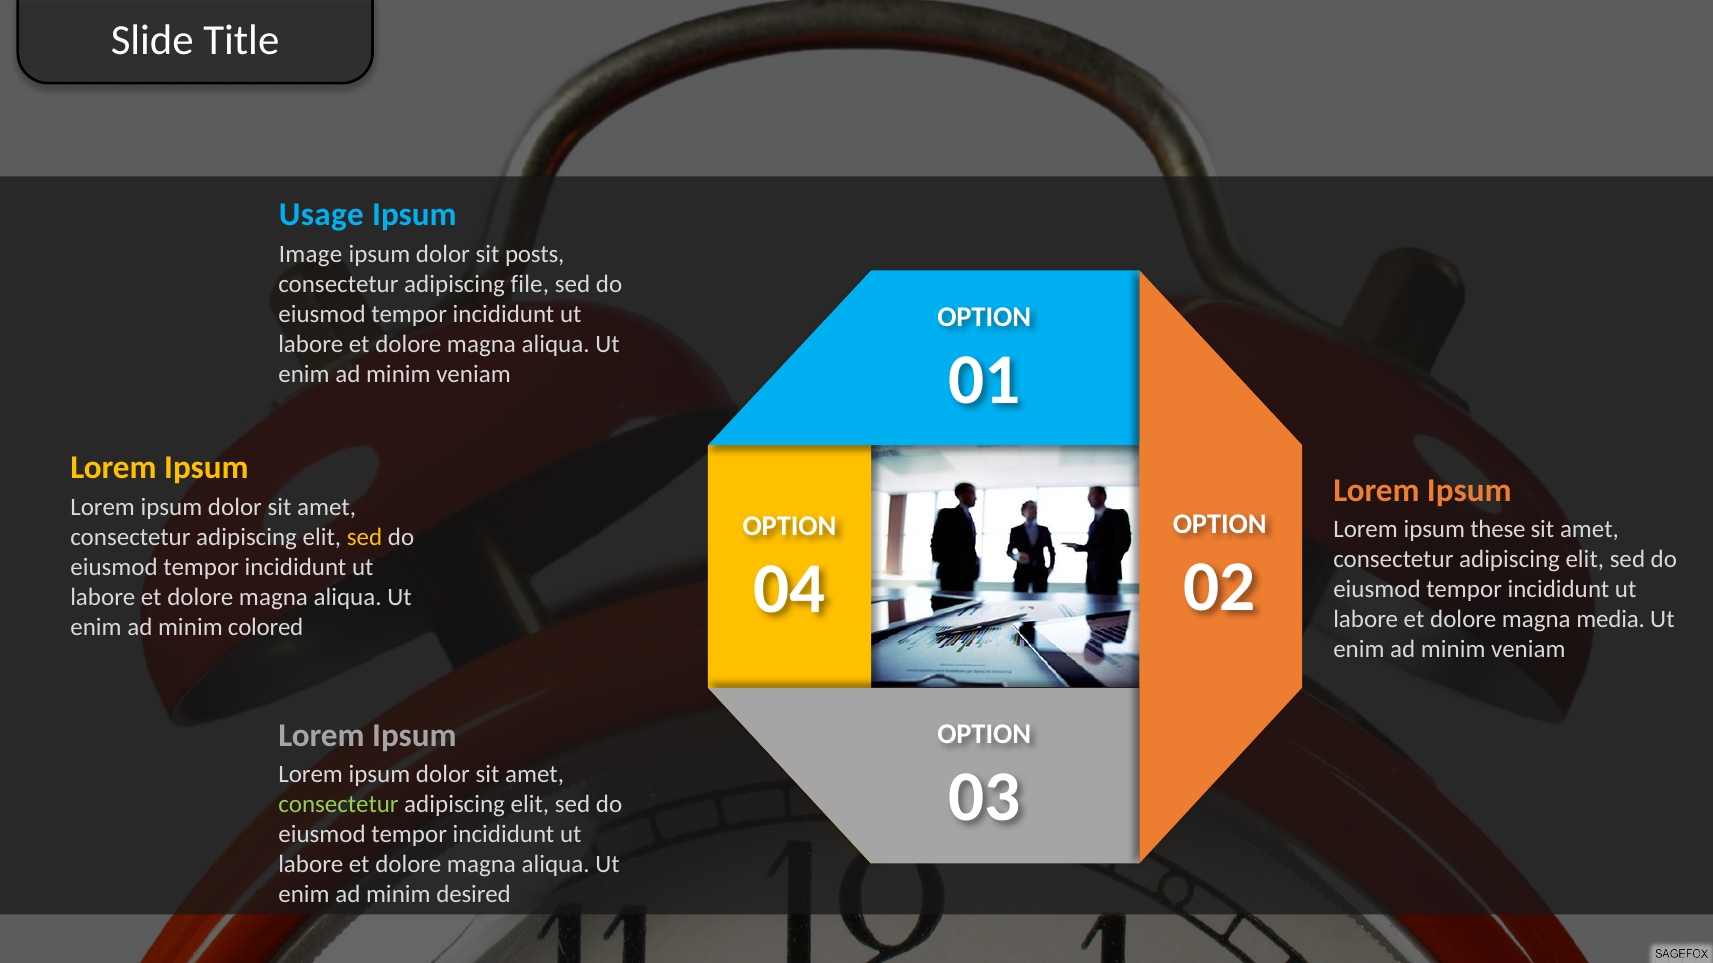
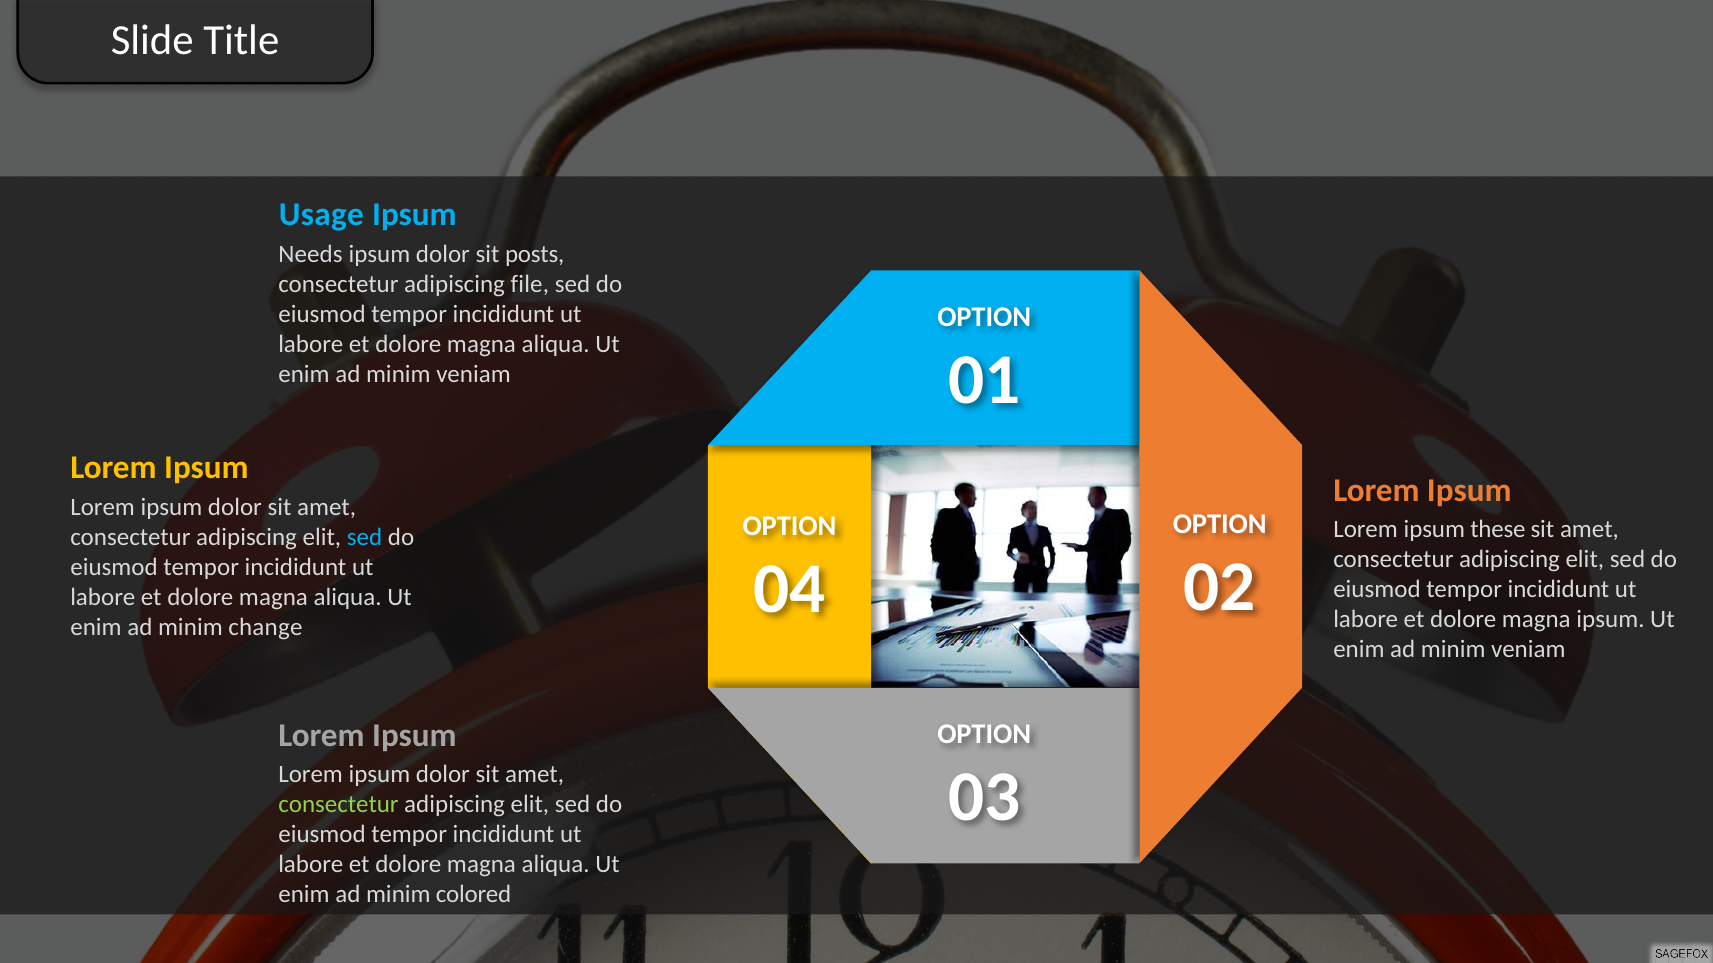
Image: Image -> Needs
sed at (365, 538) colour: yellow -> light blue
magna media: media -> ipsum
colored: colored -> change
desired: desired -> colored
